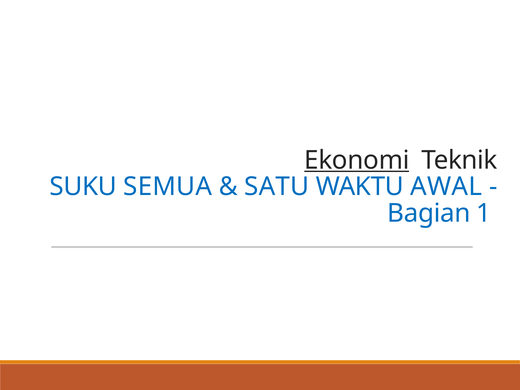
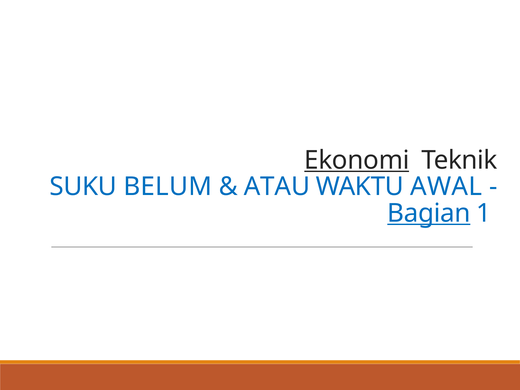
SEMUA: SEMUA -> BELUM
SATU: SATU -> ATAU
Bagian underline: none -> present
